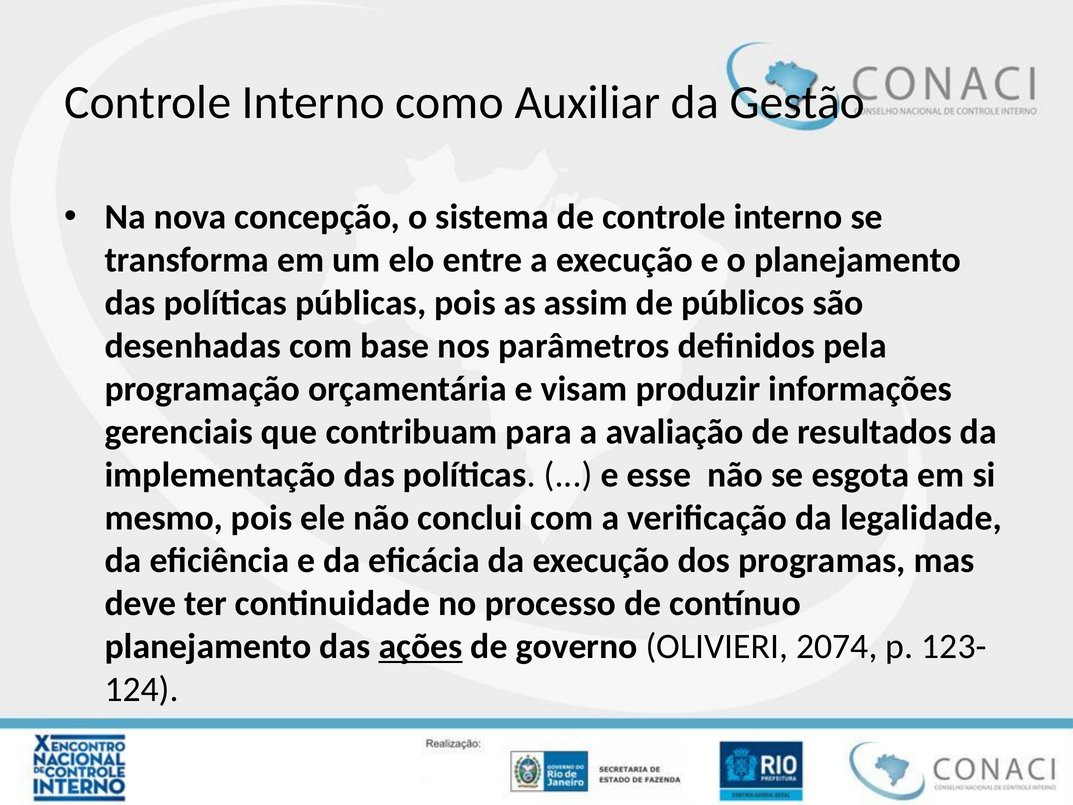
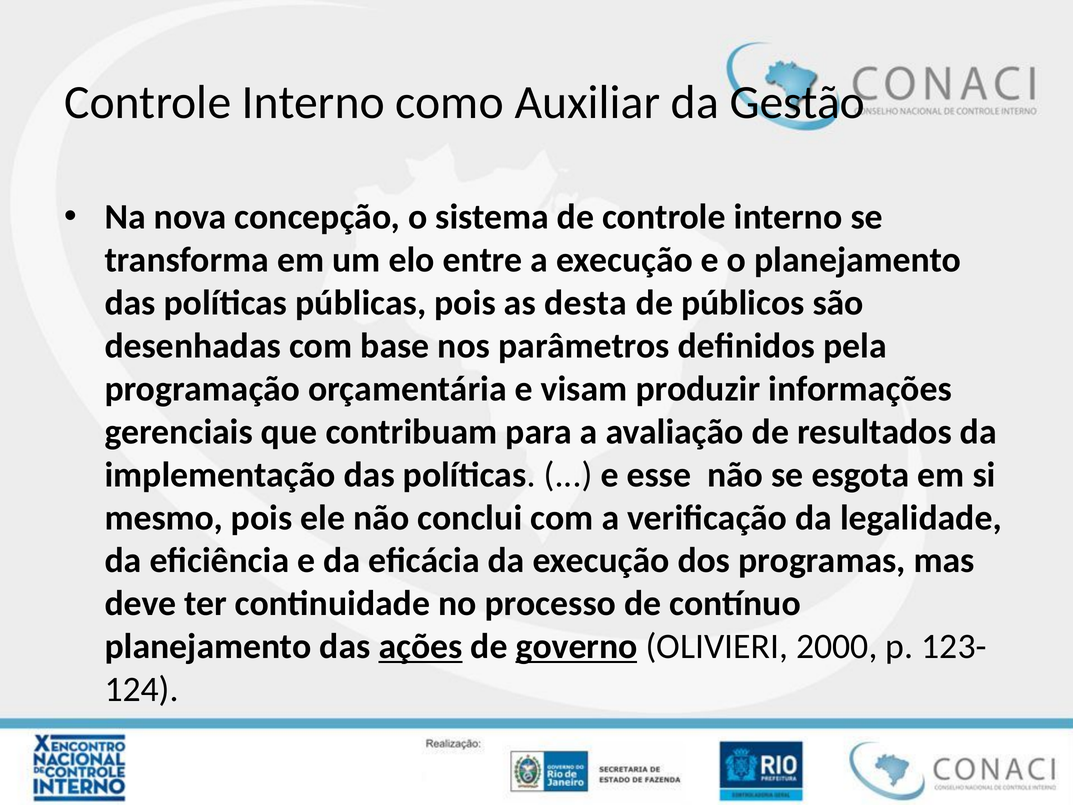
assim: assim -> desta
governo underline: none -> present
2074: 2074 -> 2000
